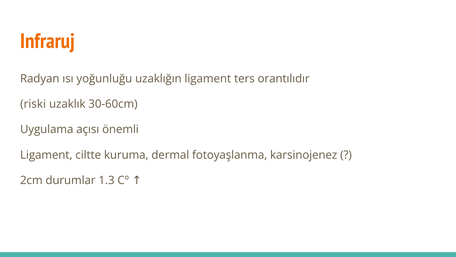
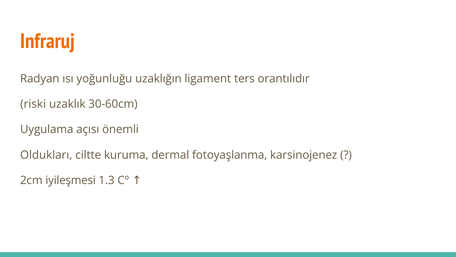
Ligament at (46, 155): Ligament -> Oldukları
durumlar: durumlar -> iyileşmesi
